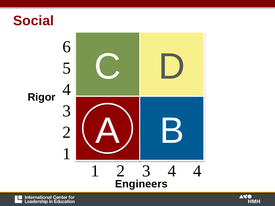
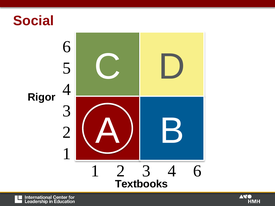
4 4: 4 -> 6
Engineers: Engineers -> Textbooks
